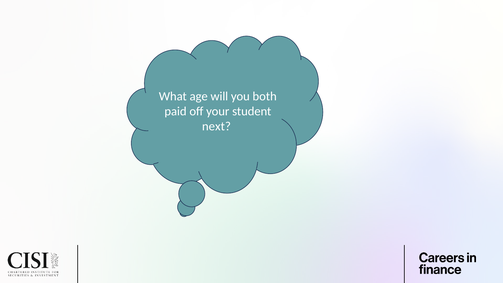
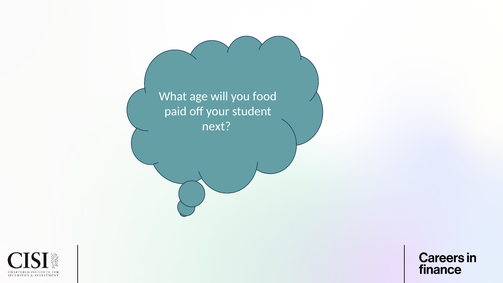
both: both -> food
